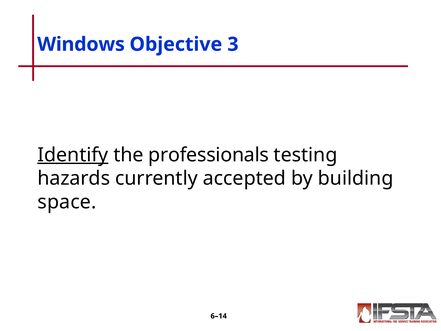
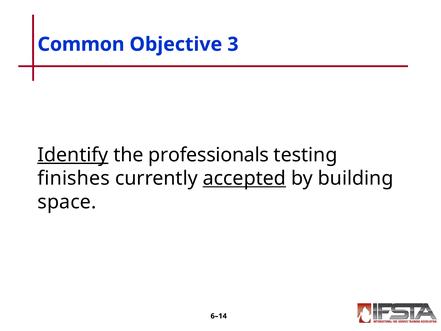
Windows: Windows -> Common
hazards: hazards -> finishes
accepted underline: none -> present
